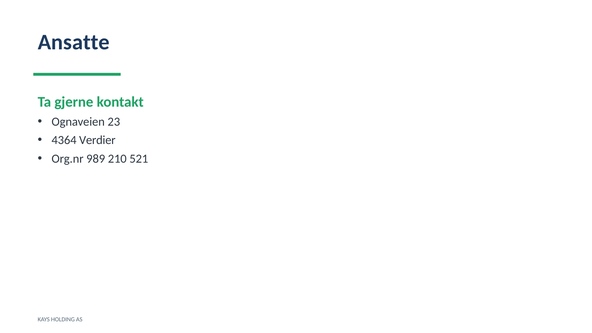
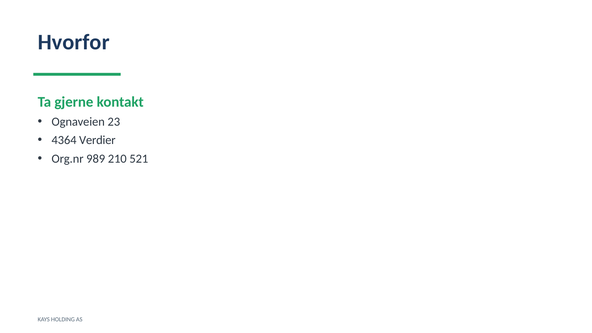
Ansatte: Ansatte -> Hvorfor
